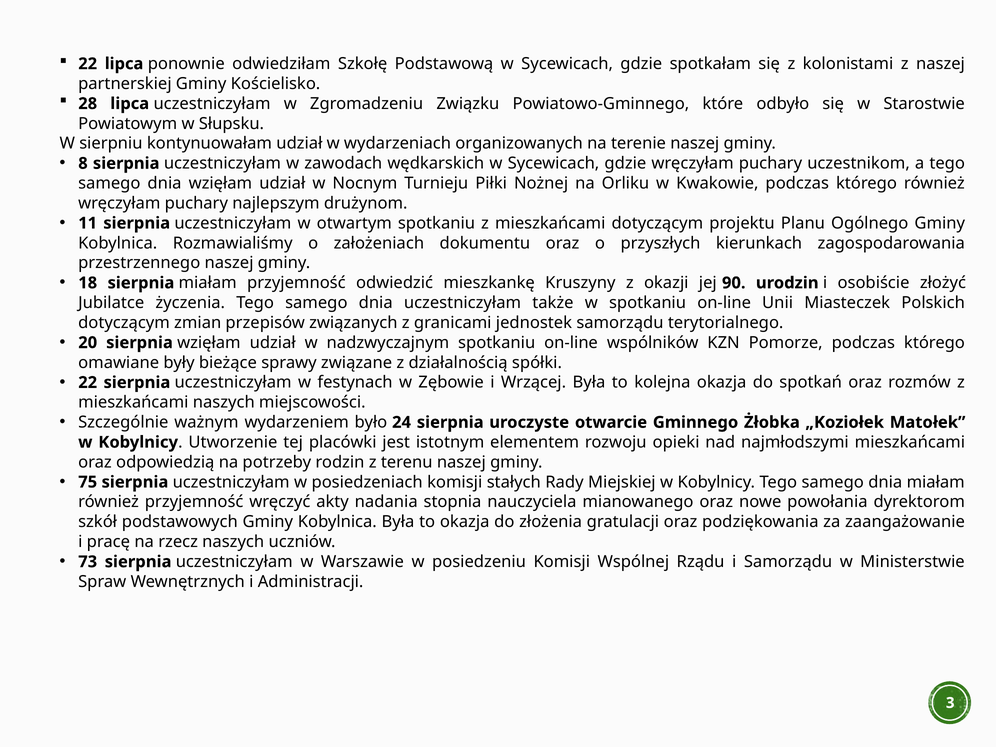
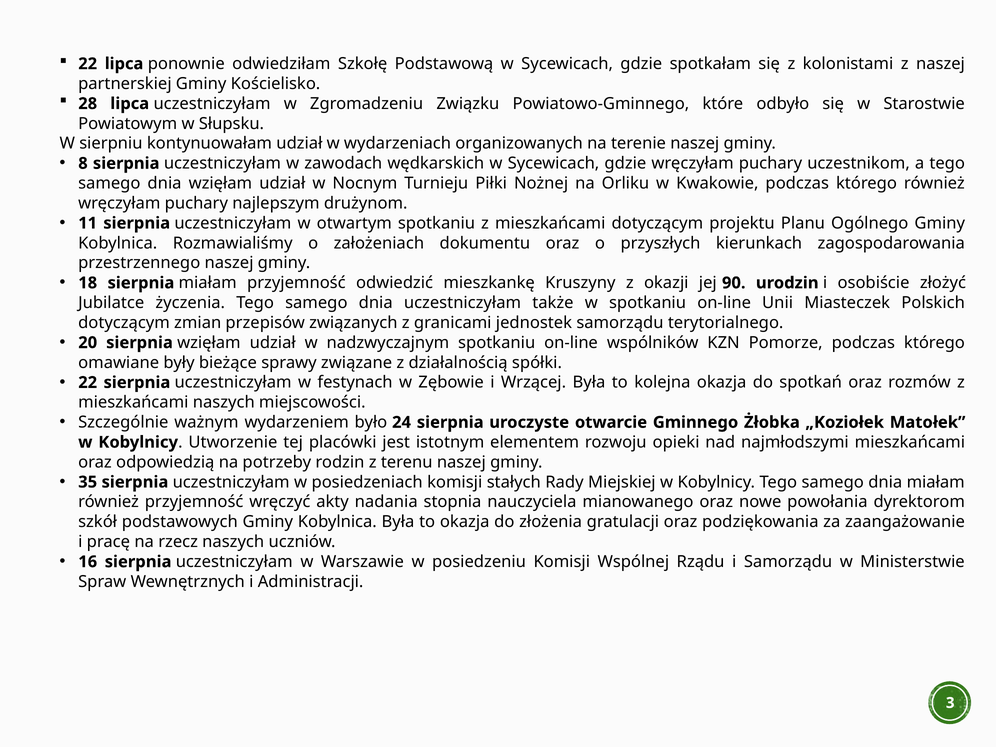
75: 75 -> 35
73: 73 -> 16
